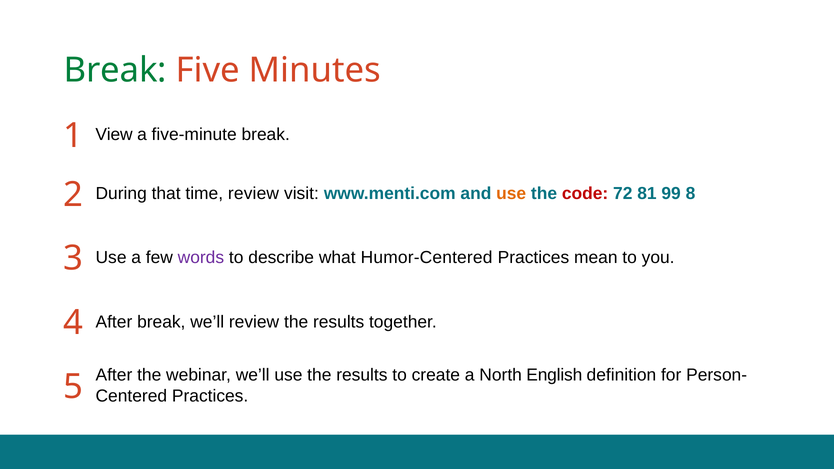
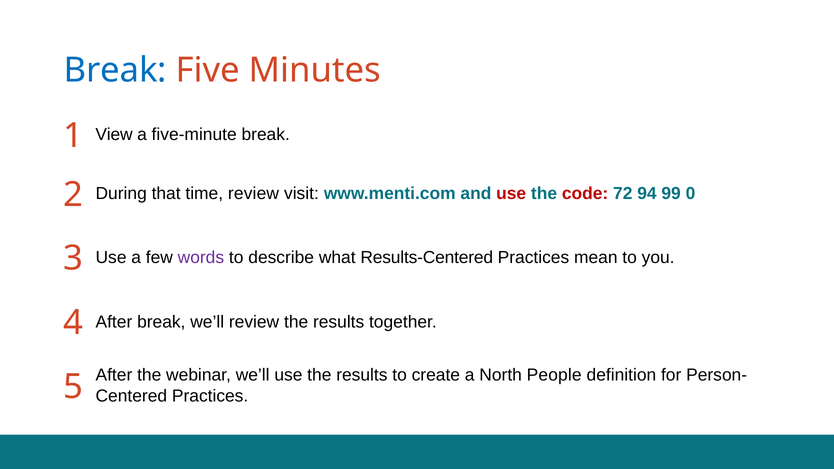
Break at (115, 70) colour: green -> blue
use at (511, 194) colour: orange -> red
81: 81 -> 94
8: 8 -> 0
Humor-Centered: Humor-Centered -> Results-Centered
English: English -> People
